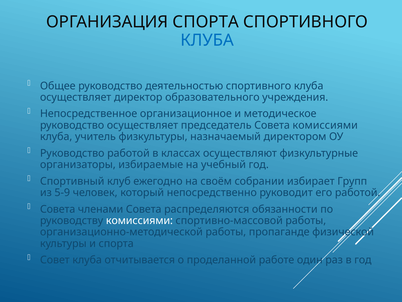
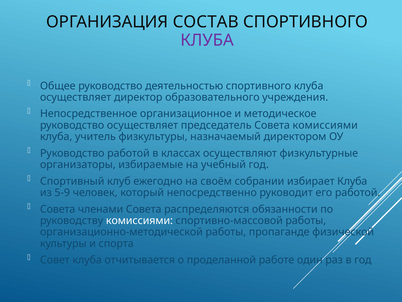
ОРГАНИЗАЦИЯ СПОРТА: СПОРТА -> СОСТАВ
КЛУБА at (207, 40) colour: blue -> purple
избирает Групп: Групп -> Клуба
